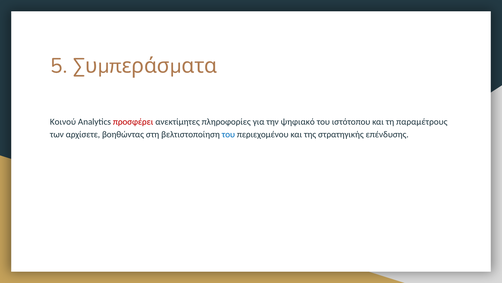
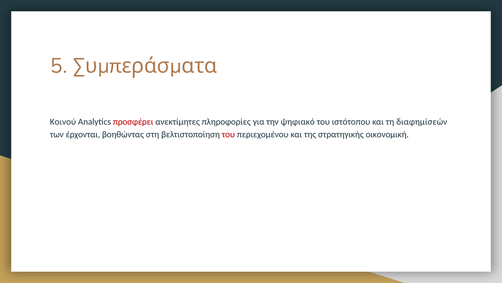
παραμέτρους: παραμέτρους -> διαφημίσεών
αρχίσετε: αρχίσετε -> έρχονται
του at (228, 134) colour: blue -> red
επένδυσης: επένδυσης -> οικονομική
